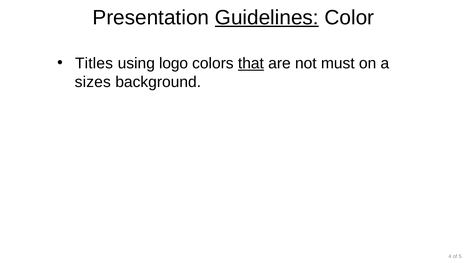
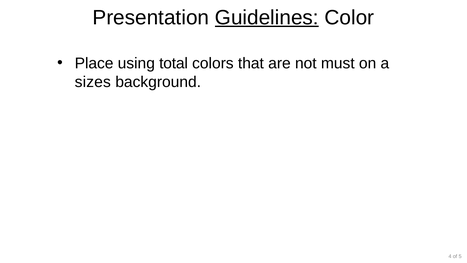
Titles: Titles -> Place
logo: logo -> total
that underline: present -> none
